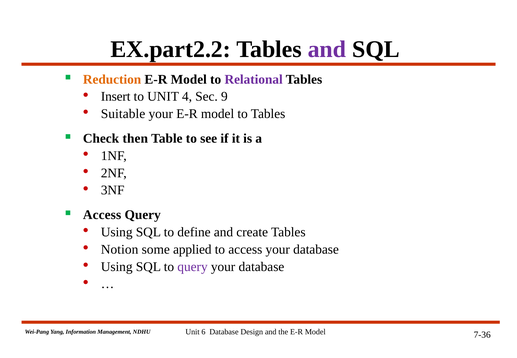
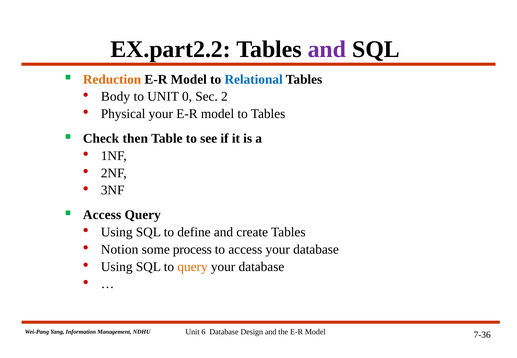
Relational colour: purple -> blue
Insert: Insert -> Body
4: 4 -> 0
9: 9 -> 2
Suitable: Suitable -> Physical
applied: applied -> process
query at (193, 267) colour: purple -> orange
